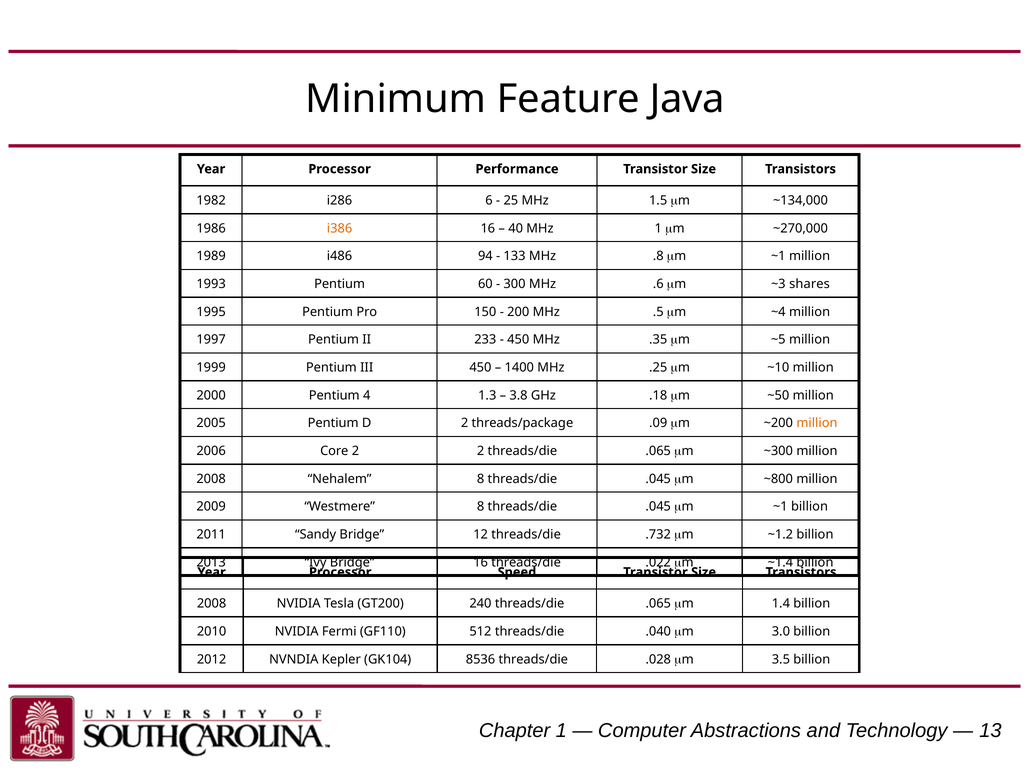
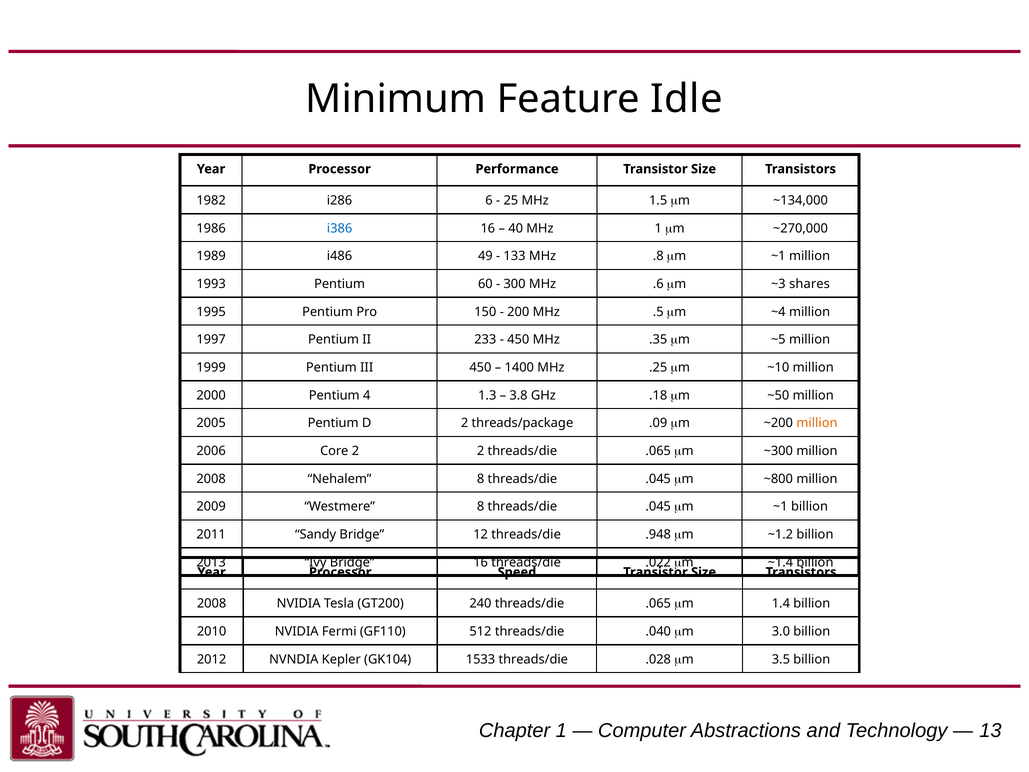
Java: Java -> Idle
i386 colour: orange -> blue
94: 94 -> 49
.732: .732 -> .948
8536: 8536 -> 1533
